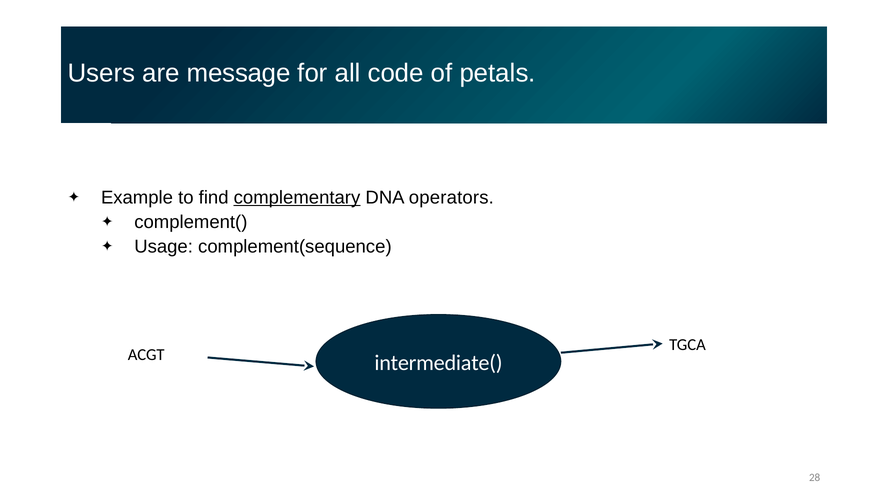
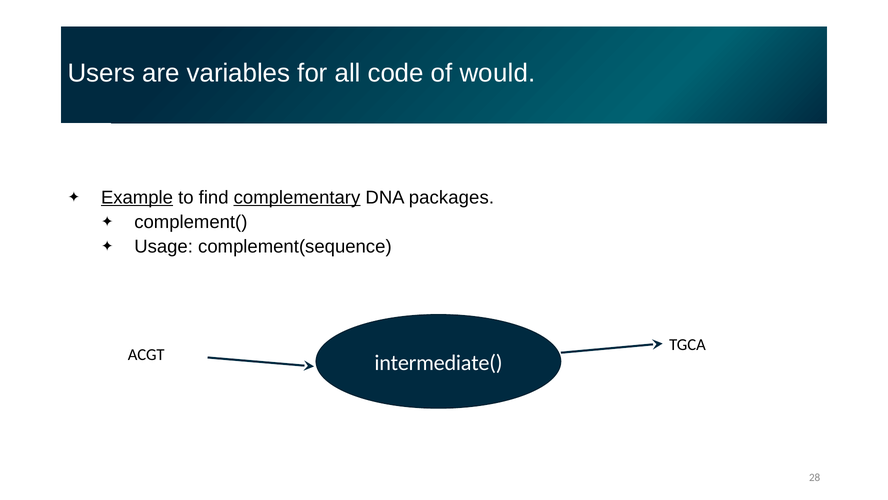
message: message -> variables
petals: petals -> would
Example underline: none -> present
operators: operators -> packages
